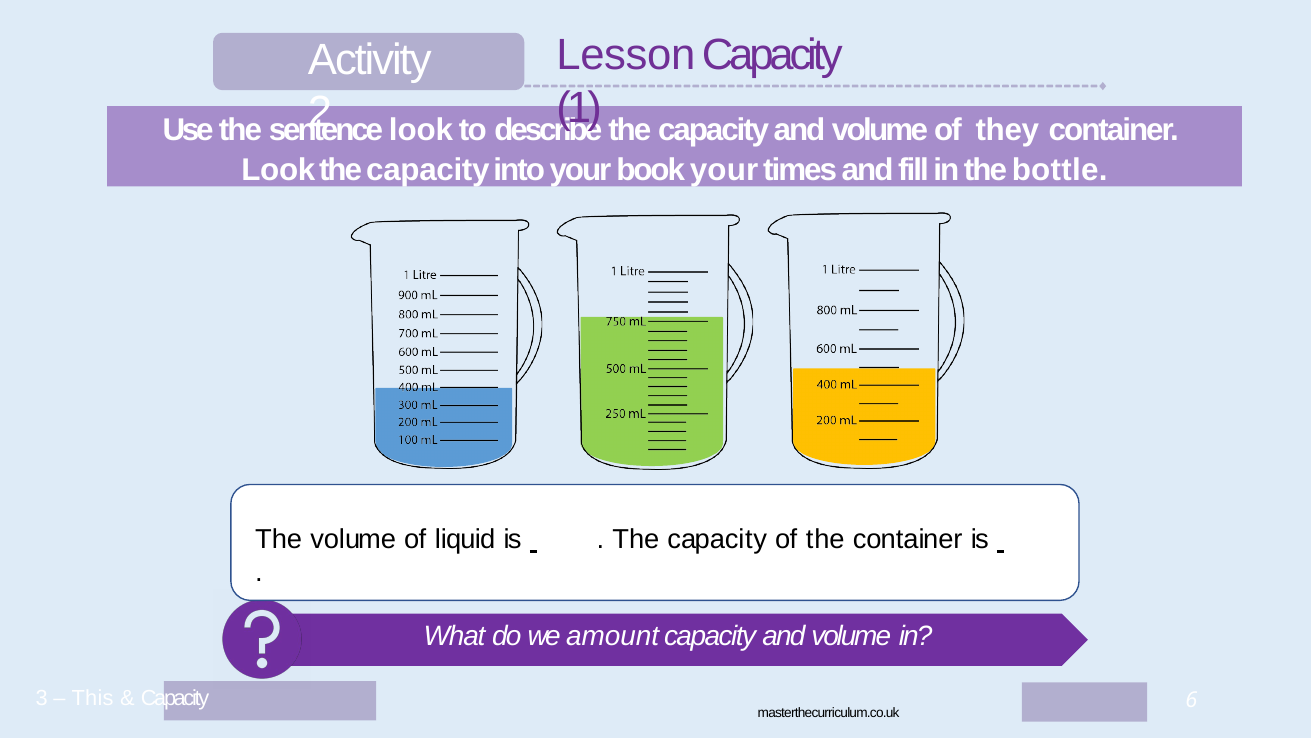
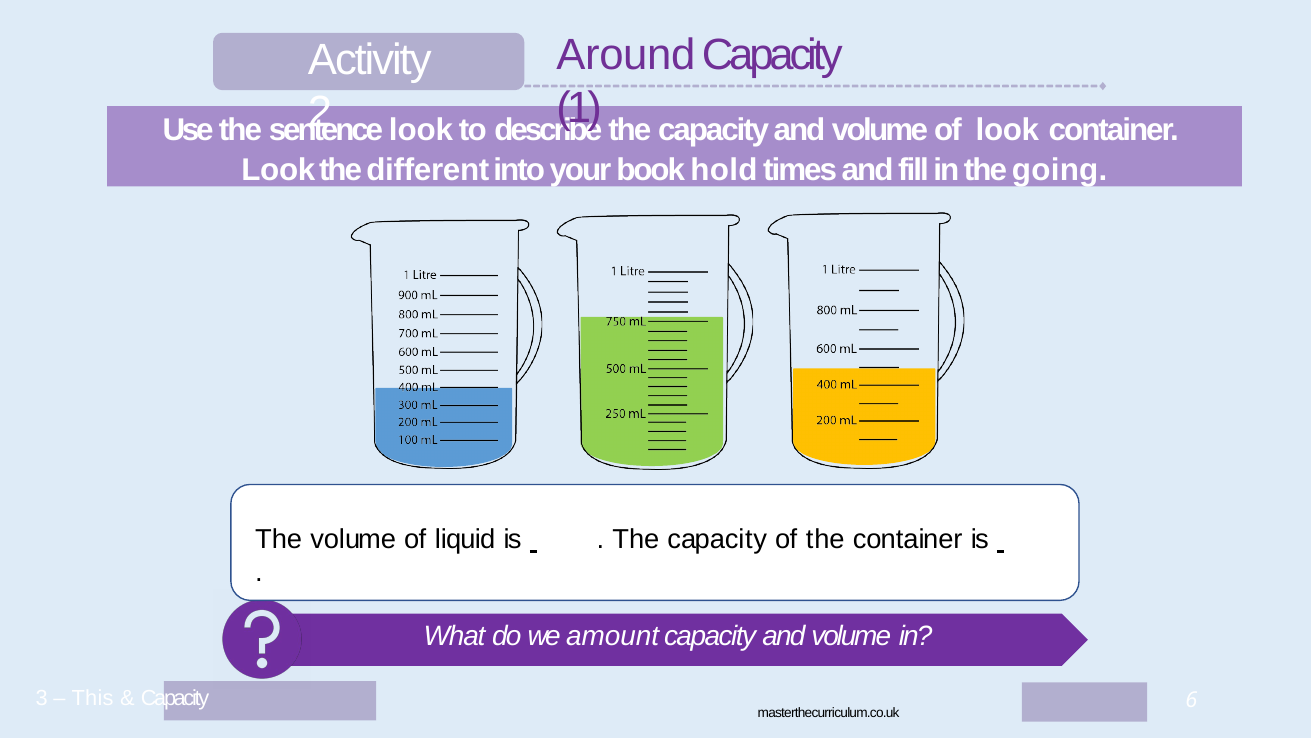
Lesson: Lesson -> Around
of they: they -> look
capacity at (428, 170): capacity -> different
book your: your -> hold
bottle: bottle -> going
